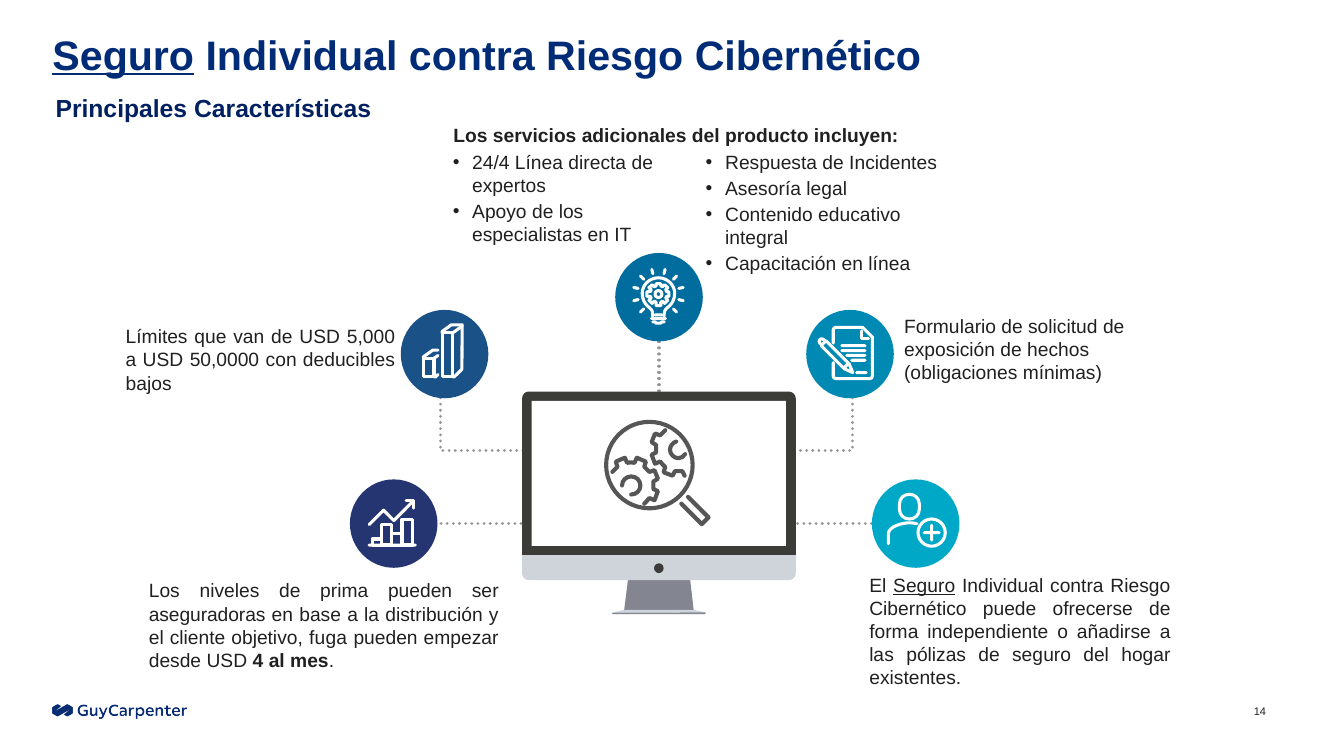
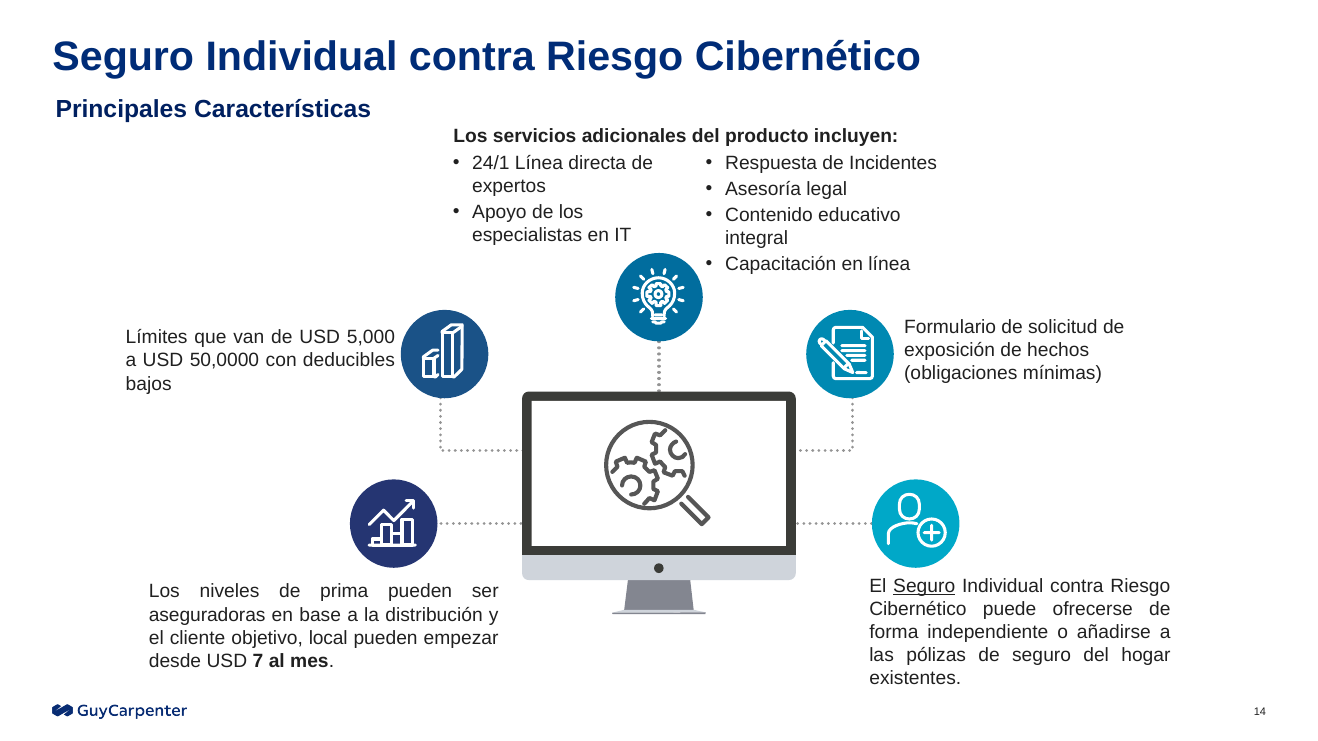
Seguro at (123, 57) underline: present -> none
24/4: 24/4 -> 24/1
fuga: fuga -> local
4: 4 -> 7
